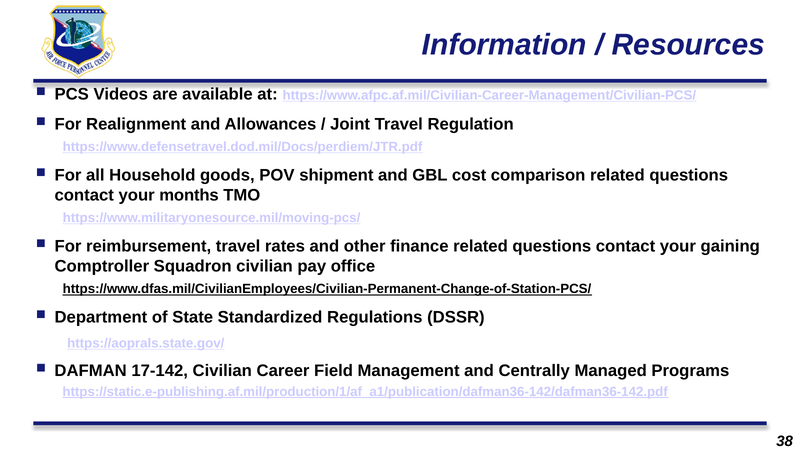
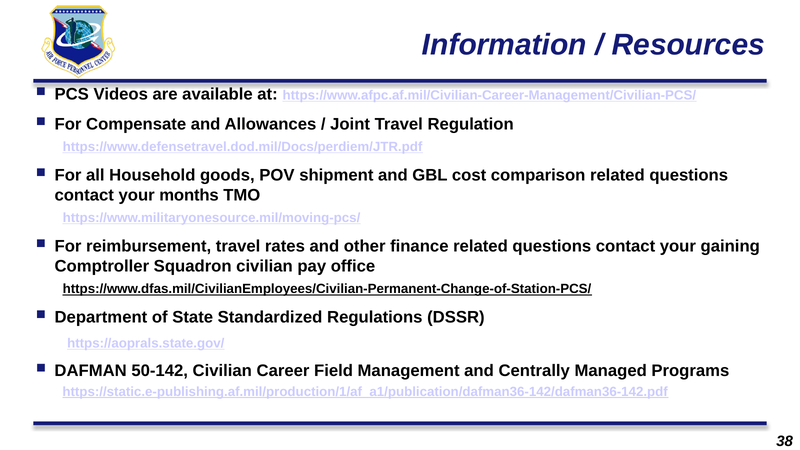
Realignment: Realignment -> Compensate
17-142: 17-142 -> 50-142
